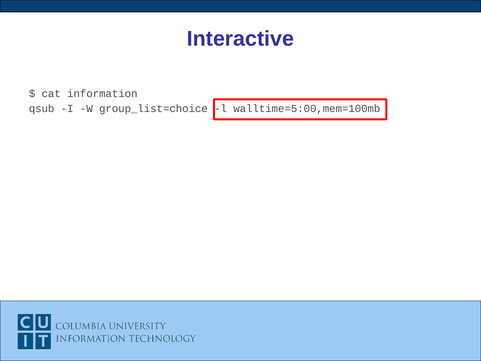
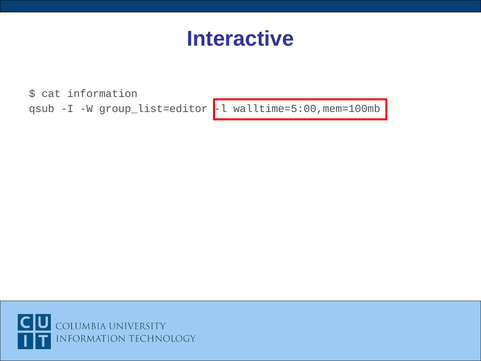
group_list=choice: group_list=choice -> group_list=editor
